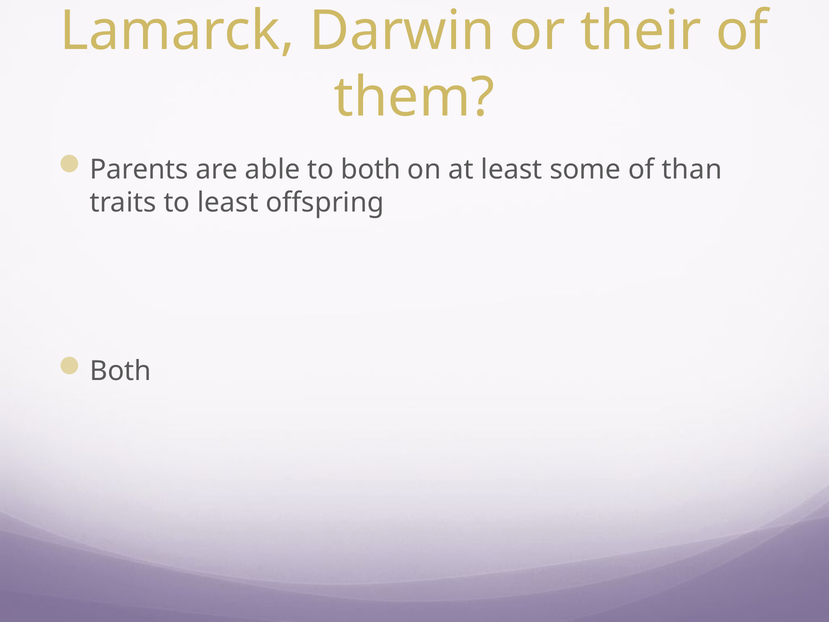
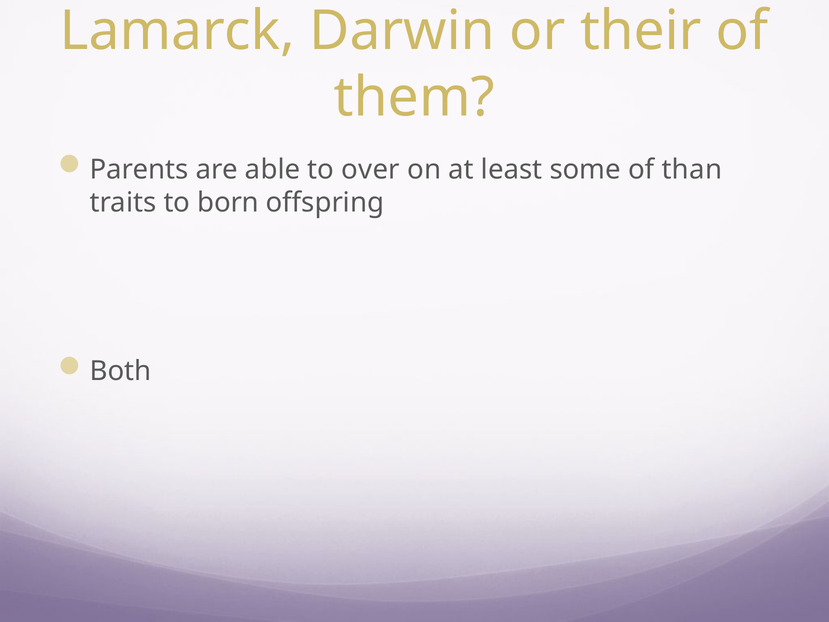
to both: both -> over
to least: least -> born
